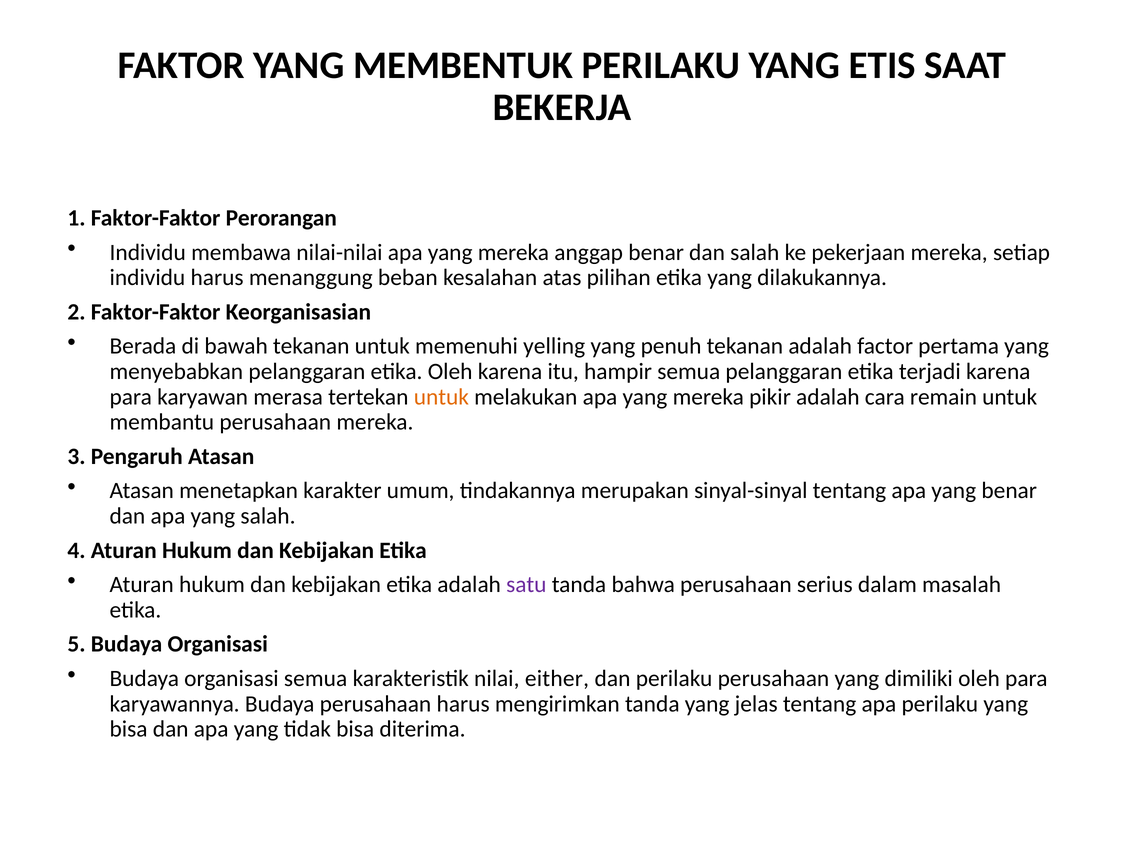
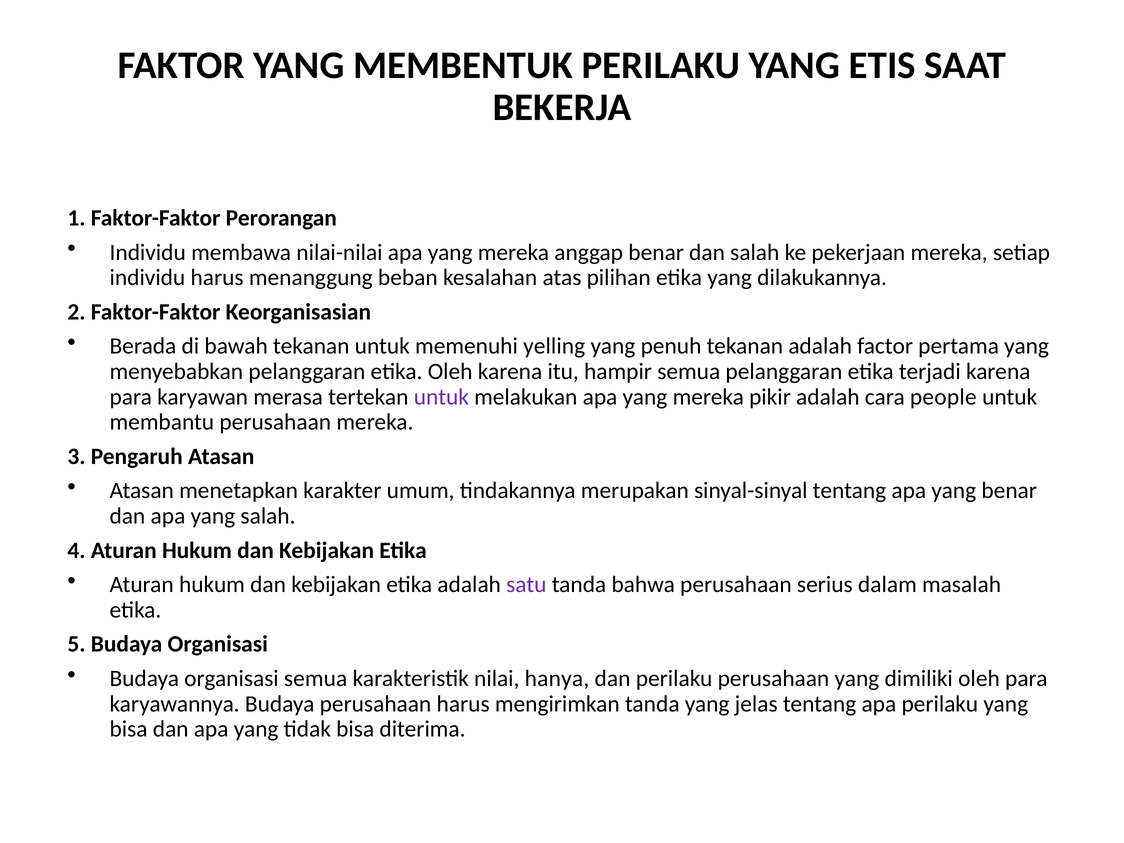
untuk at (441, 397) colour: orange -> purple
remain: remain -> people
either: either -> hanya
